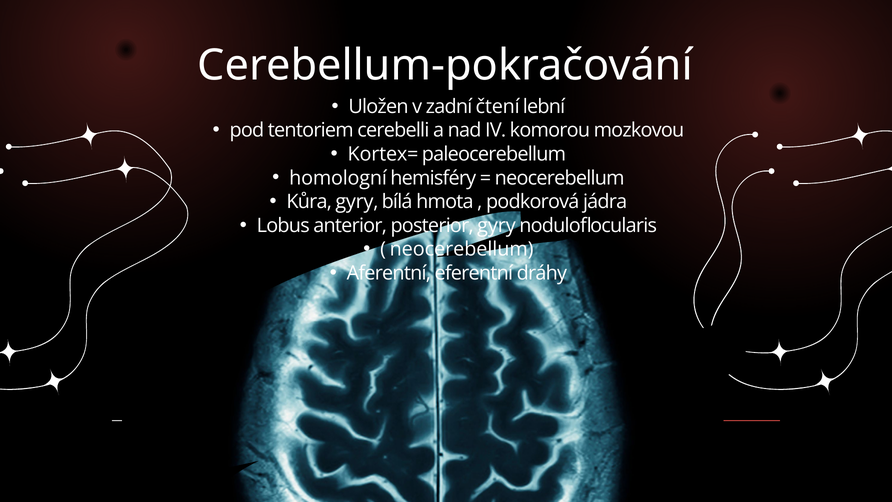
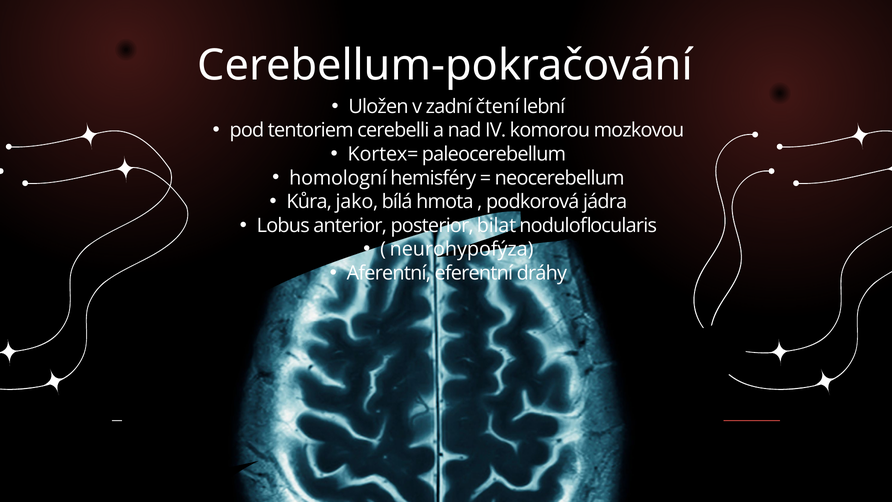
Kůra gyry: gyry -> jako
posterior gyry: gyry -> bilat
neocerebellum at (462, 249): neocerebellum -> neurohypofýza
